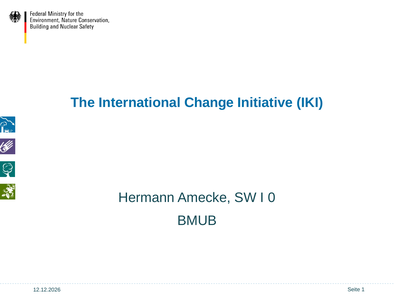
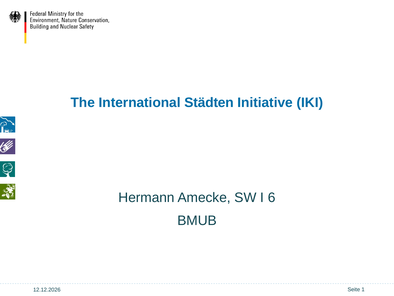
Change: Change -> Städten
0: 0 -> 6
